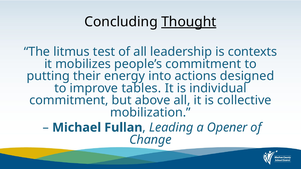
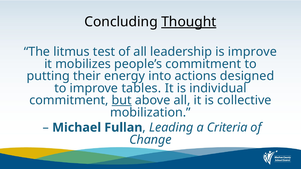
is contexts: contexts -> improve
but underline: none -> present
Opener: Opener -> Criteria
